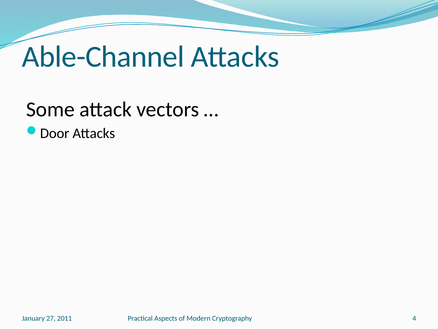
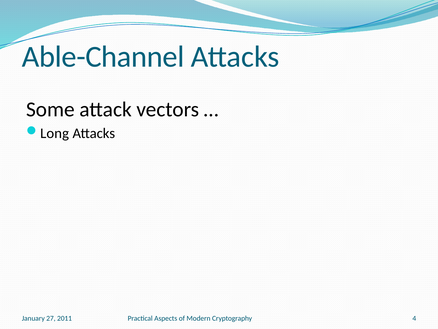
Door: Door -> Long
